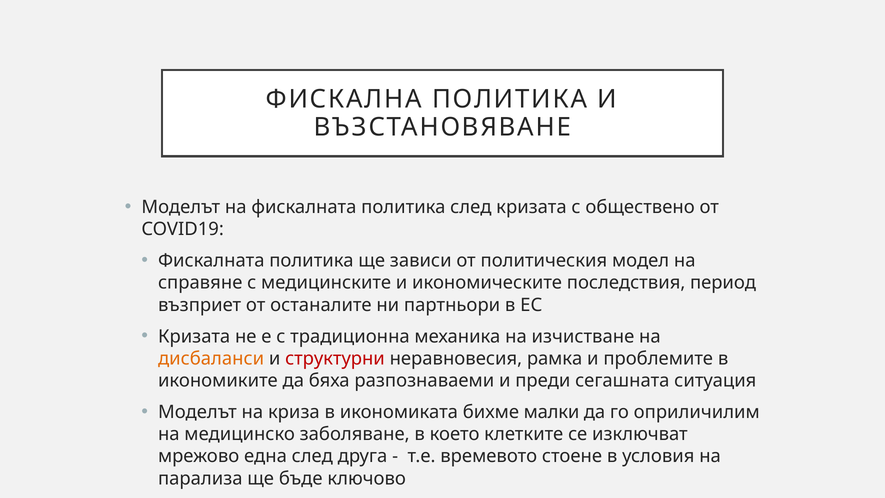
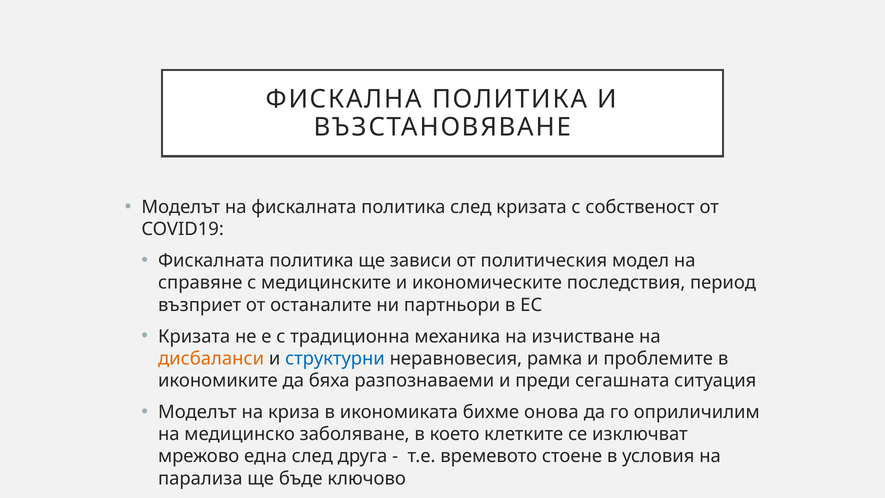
обществено: обществено -> собственост
структурни colour: red -> blue
малки: малки -> онова
